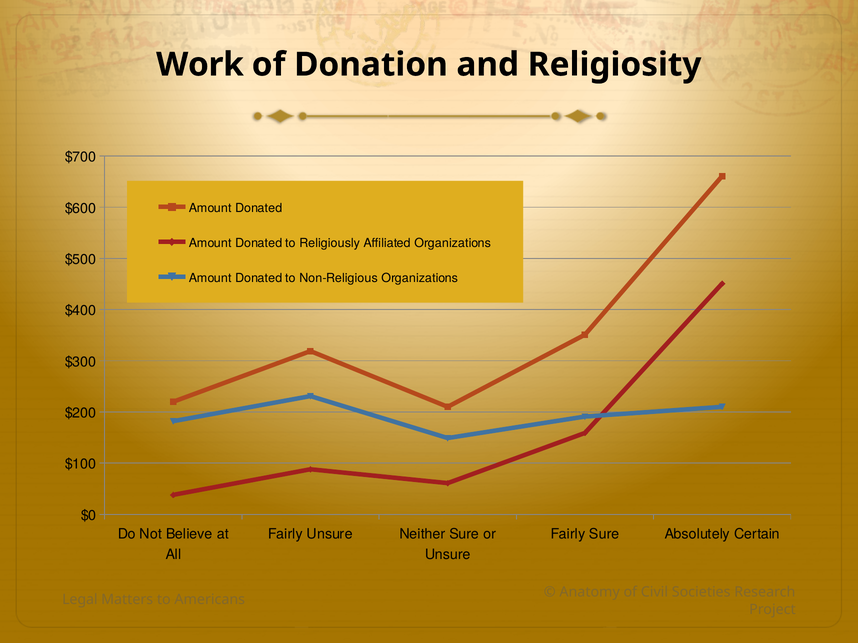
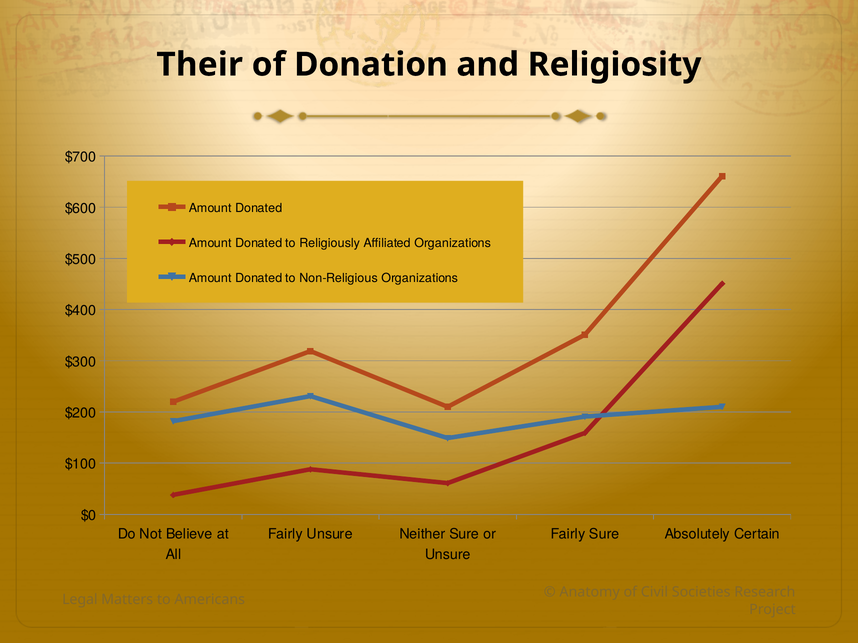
Work: Work -> Their
